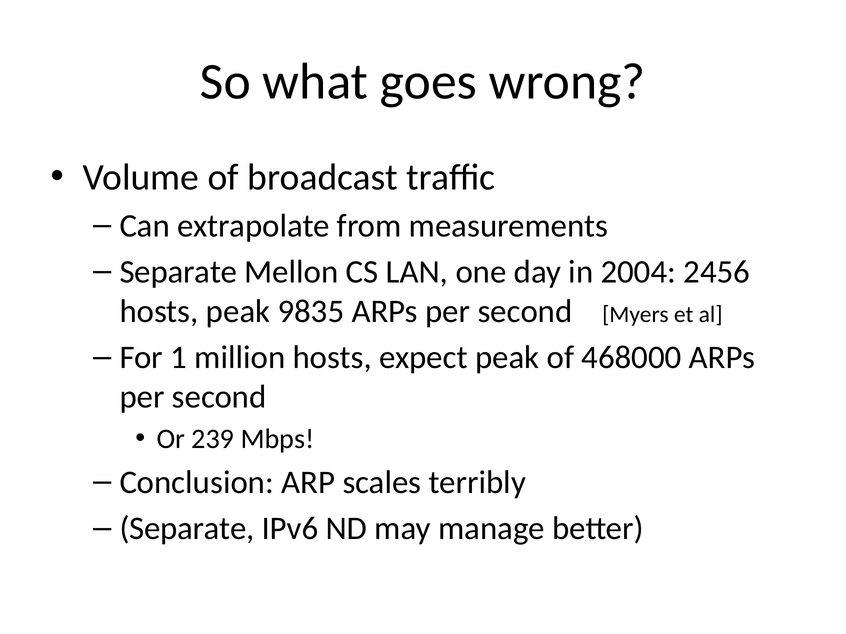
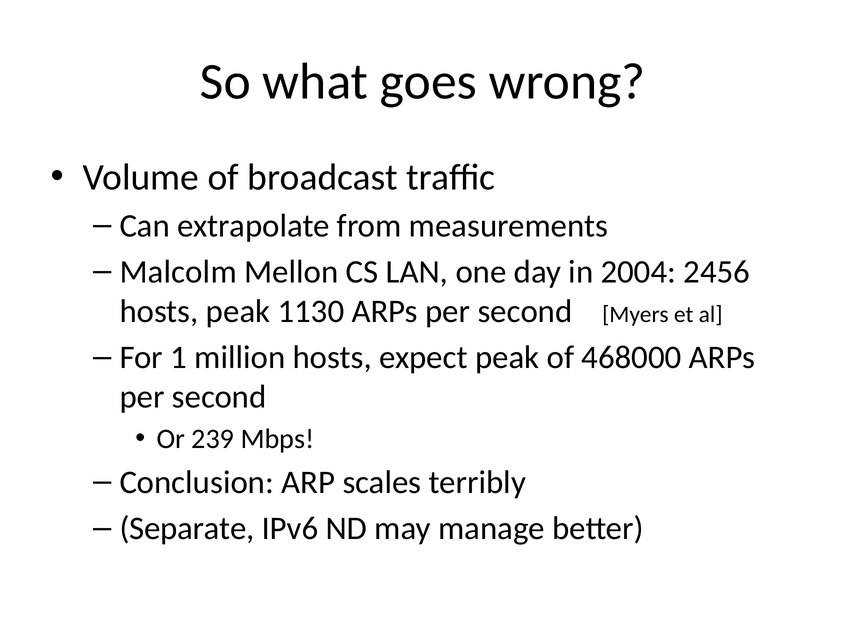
Separate at (178, 272): Separate -> Malcolm
9835: 9835 -> 1130
